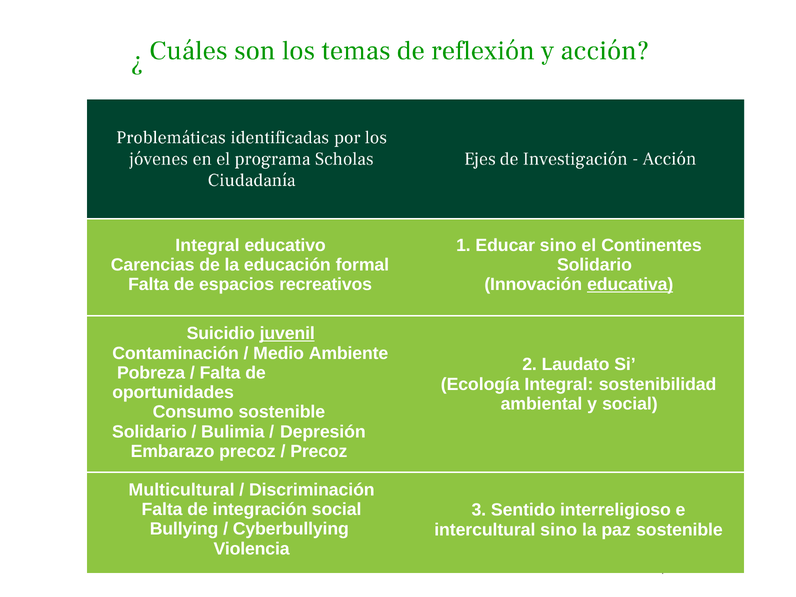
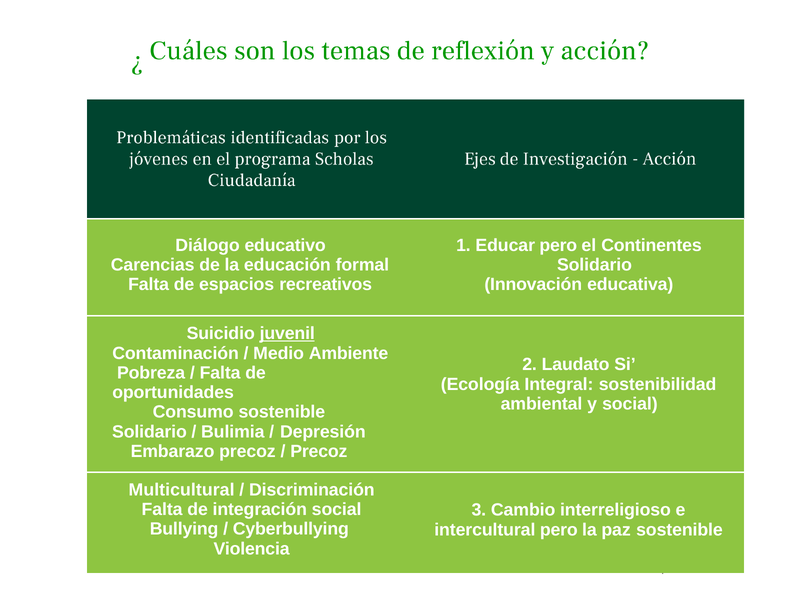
Integral at (207, 245): Integral -> Diálogo
Educar sino: sino -> pero
educativa underline: present -> none
Sentido: Sentido -> Cambio
intercultural sino: sino -> pero
